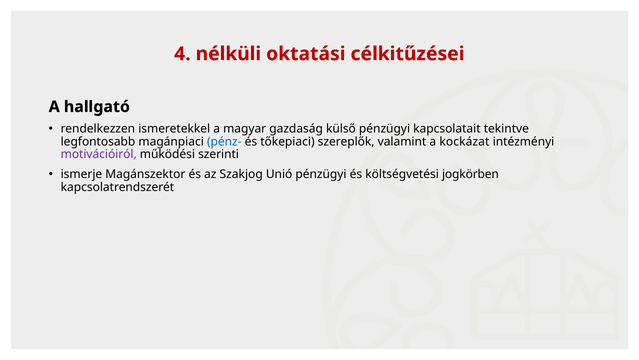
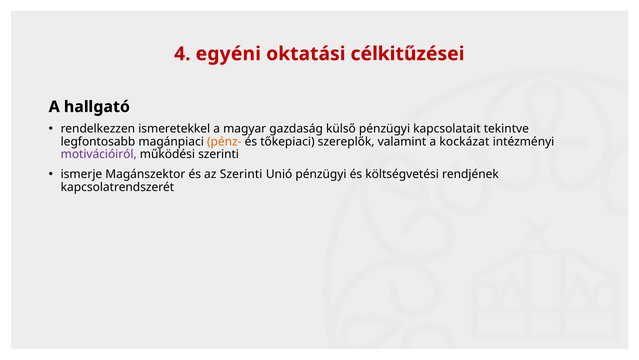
nélküli: nélküli -> egyéni
pénz- colour: blue -> orange
az Szakjog: Szakjog -> Szerinti
jogkörben: jogkörben -> rendjének
